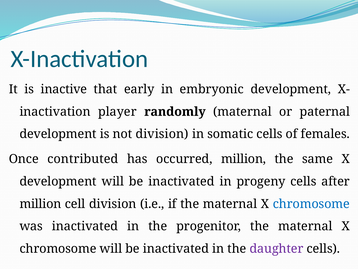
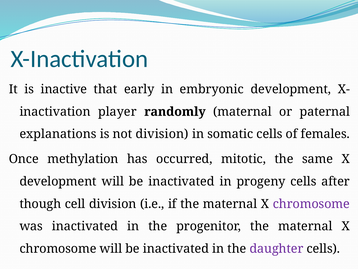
development at (58, 134): development -> explanations
contributed: contributed -> methylation
occurred million: million -> mitotic
million at (40, 204): million -> though
chromosome at (311, 204) colour: blue -> purple
